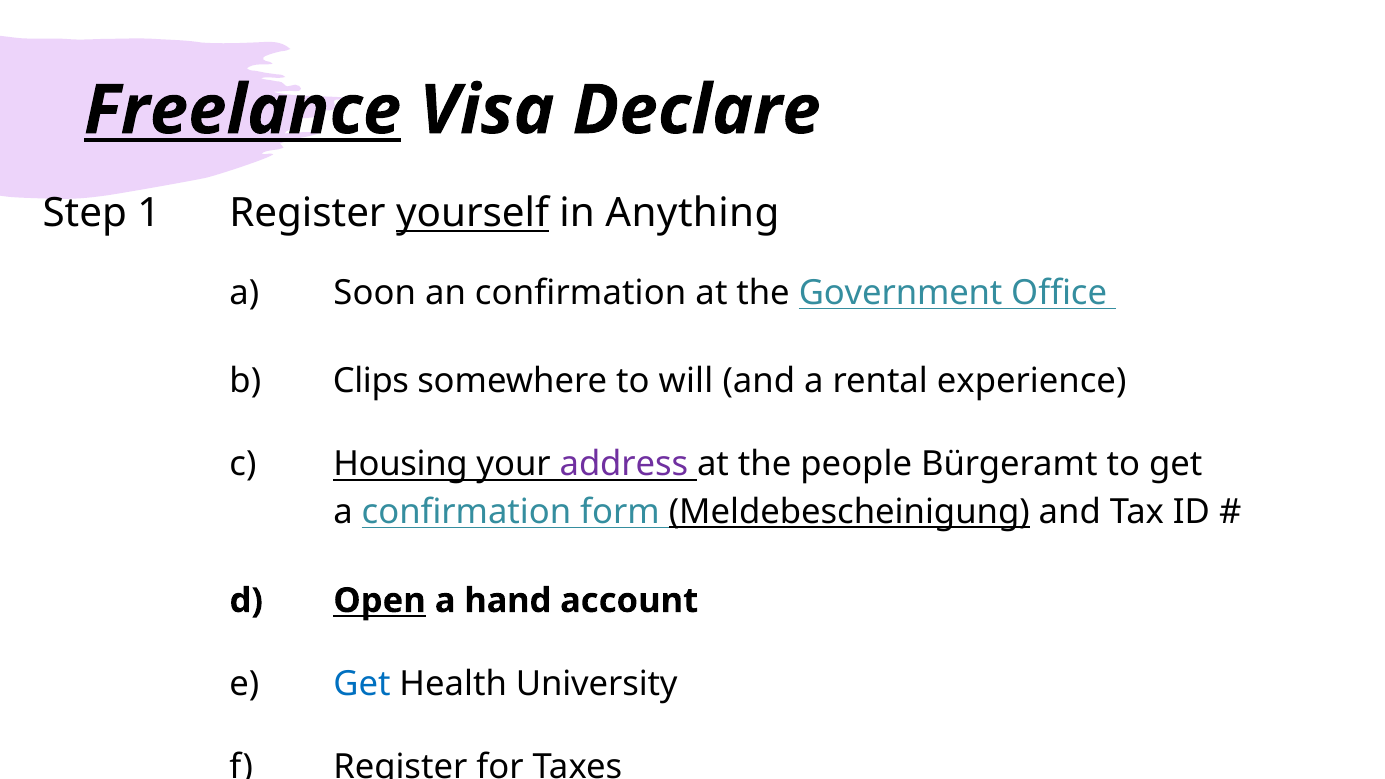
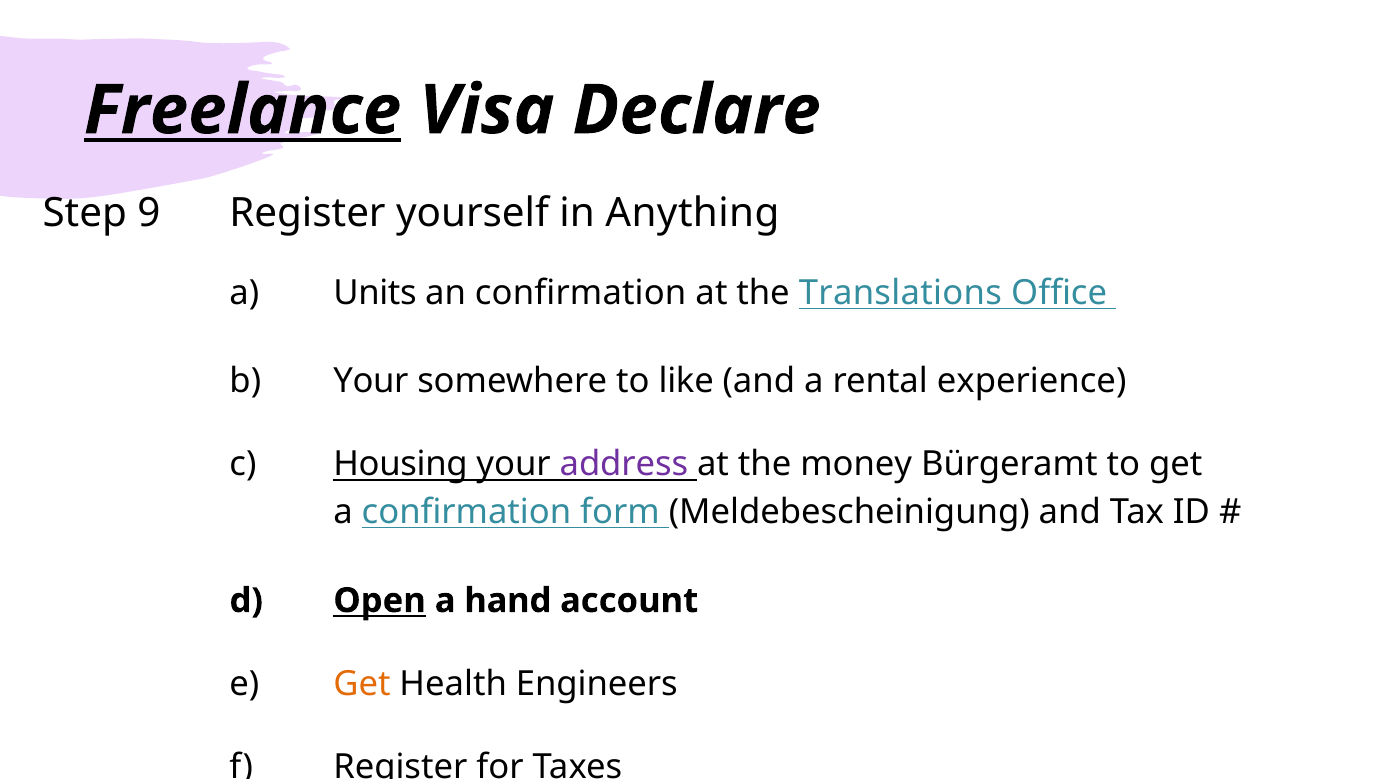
1: 1 -> 9
yourself underline: present -> none
Soon: Soon -> Units
Government: Government -> Translations
b Clips: Clips -> Your
will: will -> like
people: people -> money
Meldebescheinigung underline: present -> none
Get at (362, 684) colour: blue -> orange
University: University -> Engineers
